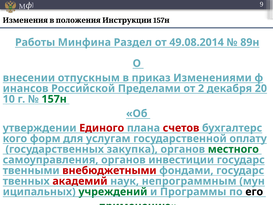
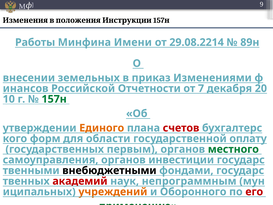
Раздел: Раздел -> Имени
49.08.2014: 49.08.2014 -> 29.08.2214
отпускным: отпускным -> земельных
Пределами: Пределами -> Отчетности
2: 2 -> 7
Единого colour: red -> orange
услугам: услугам -> области
закупка: закупка -> первым
внебюджетными colour: red -> black
учреждений colour: green -> orange
Программы: Программы -> Оборонного
его colour: black -> red
